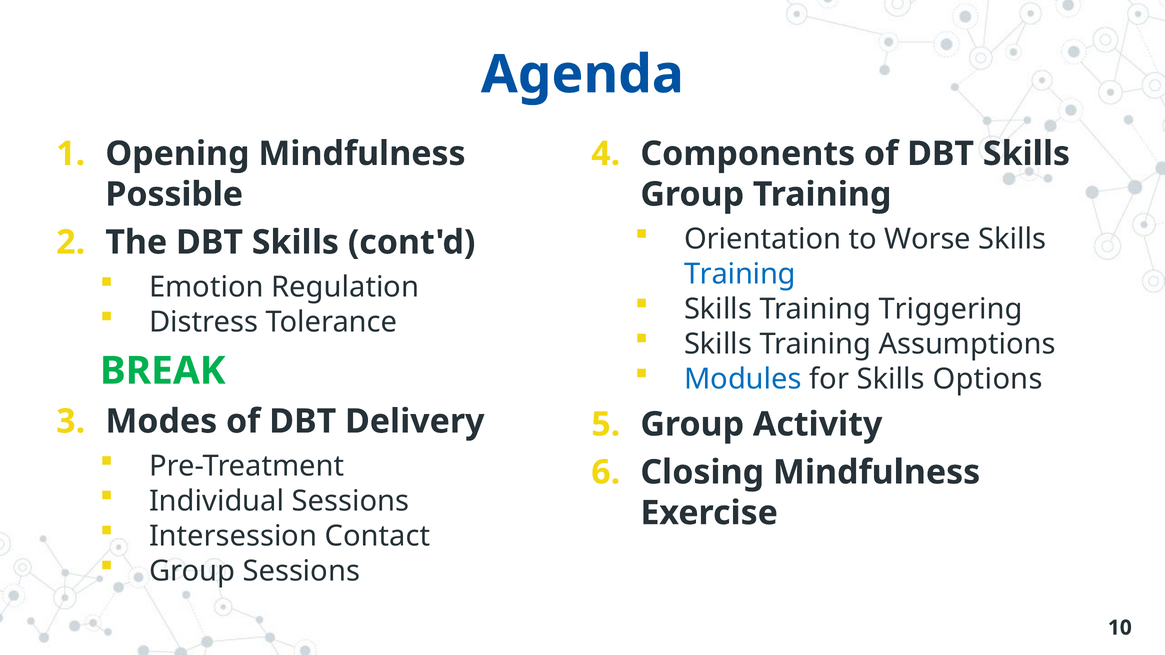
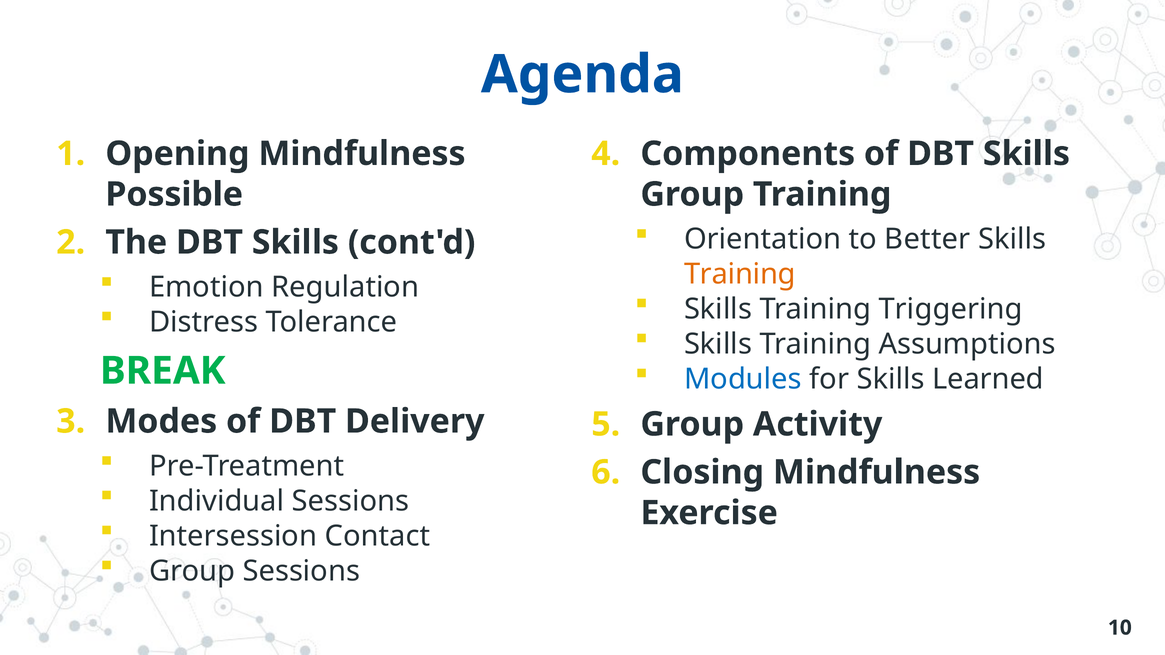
Worse: Worse -> Better
Training at (740, 274) colour: blue -> orange
Options: Options -> Learned
